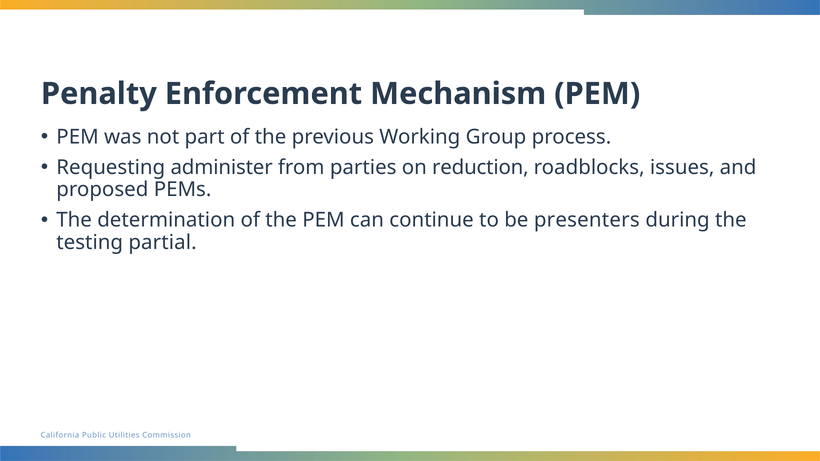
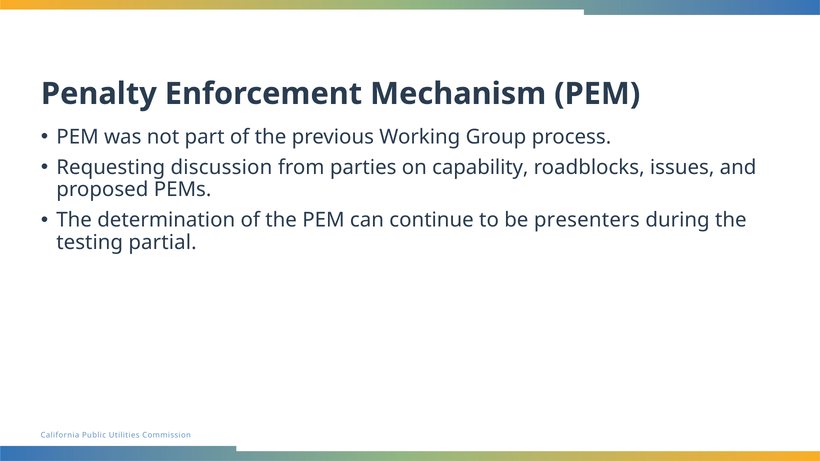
administer: administer -> discussion
reduction: reduction -> capability
